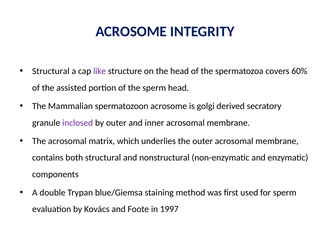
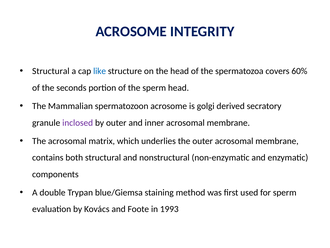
like colour: purple -> blue
assisted: assisted -> seconds
1997: 1997 -> 1993
